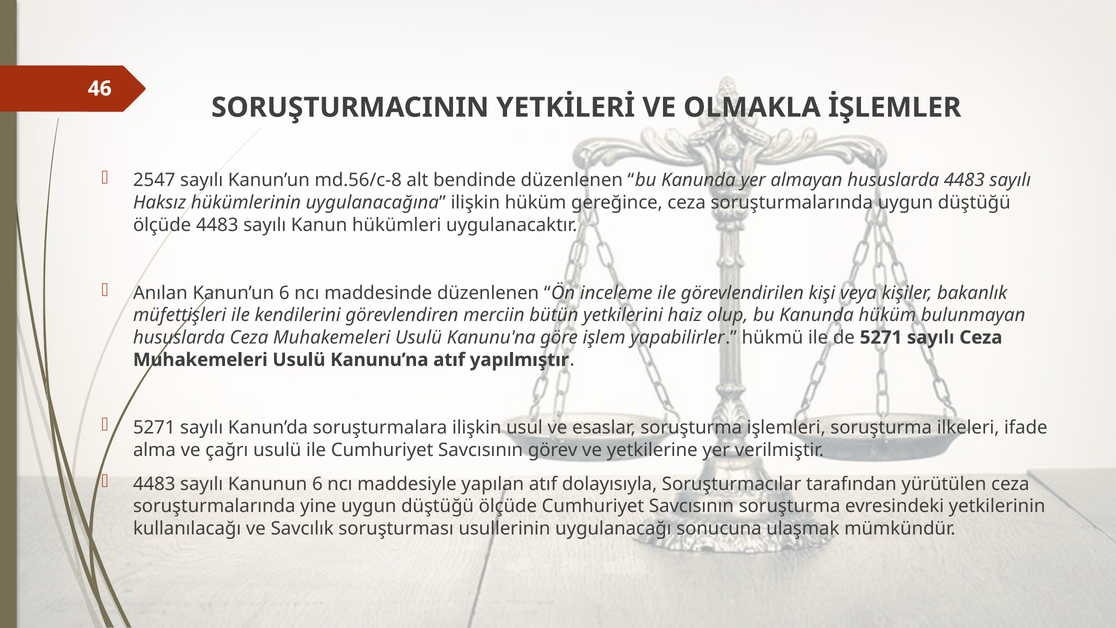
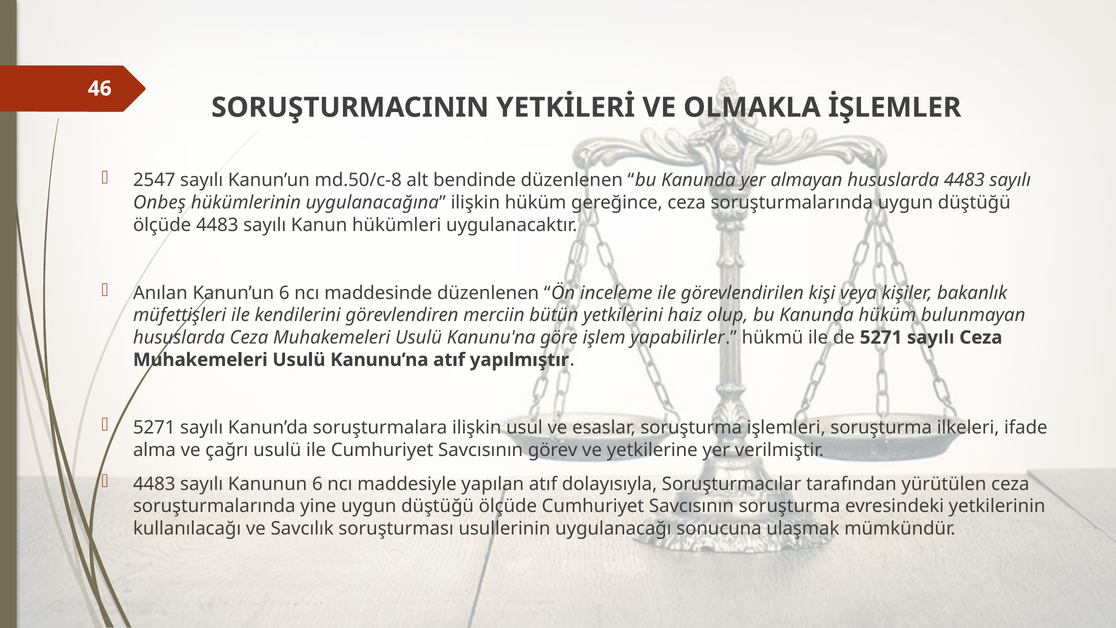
md.56/c-8: md.56/c-8 -> md.50/c-8
Haksız: Haksız -> Onbeş
